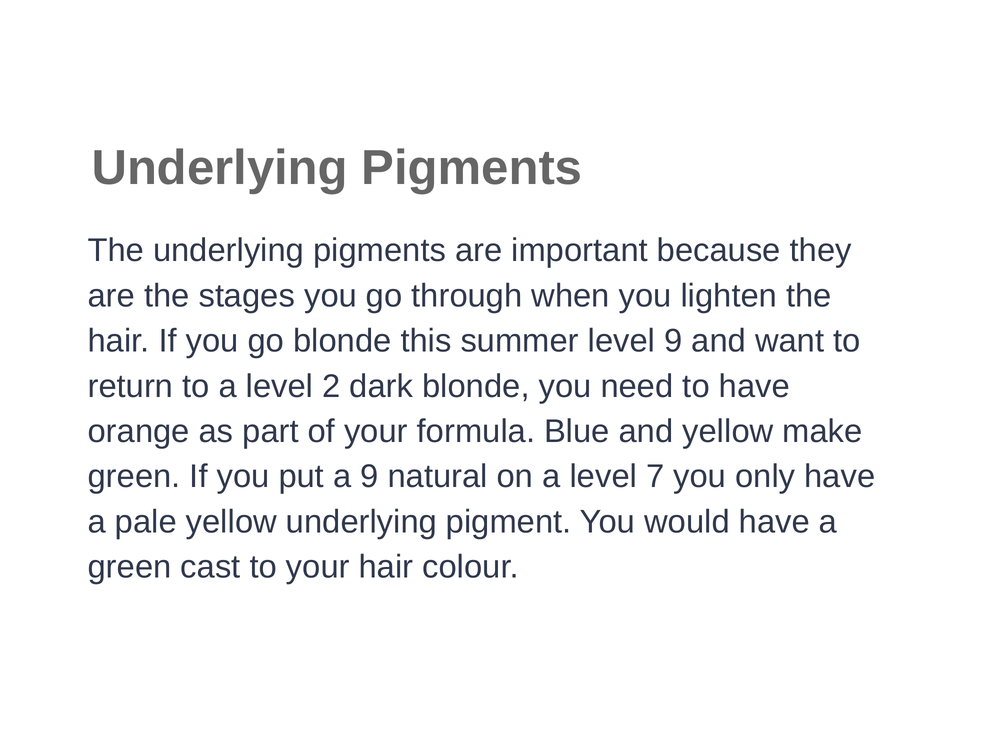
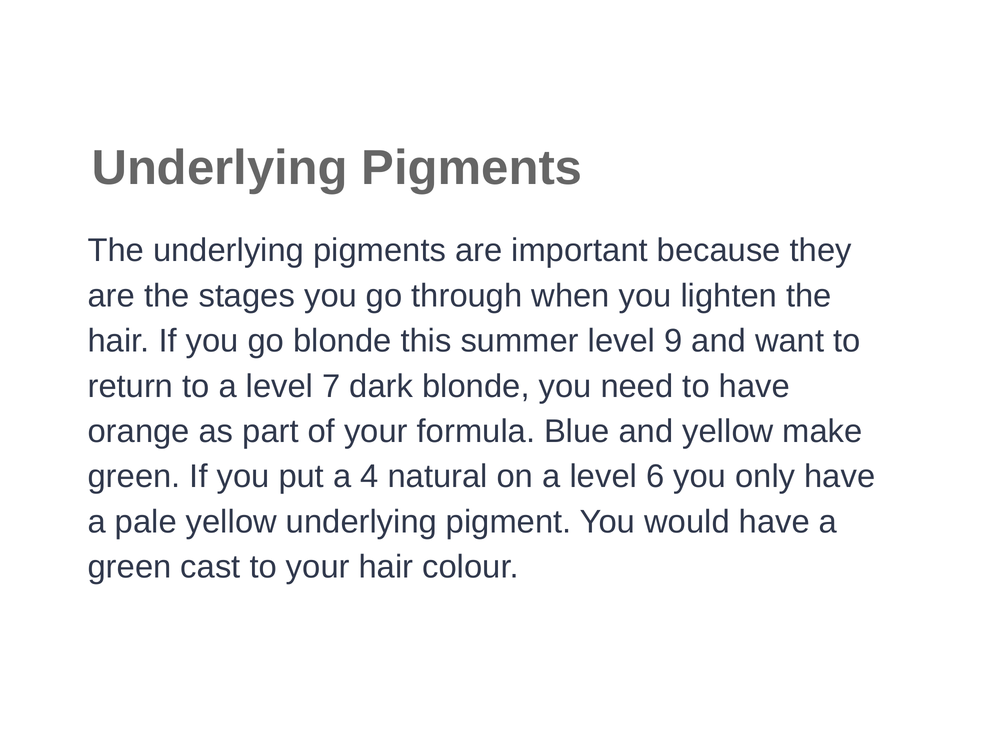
2: 2 -> 7
a 9: 9 -> 4
7: 7 -> 6
